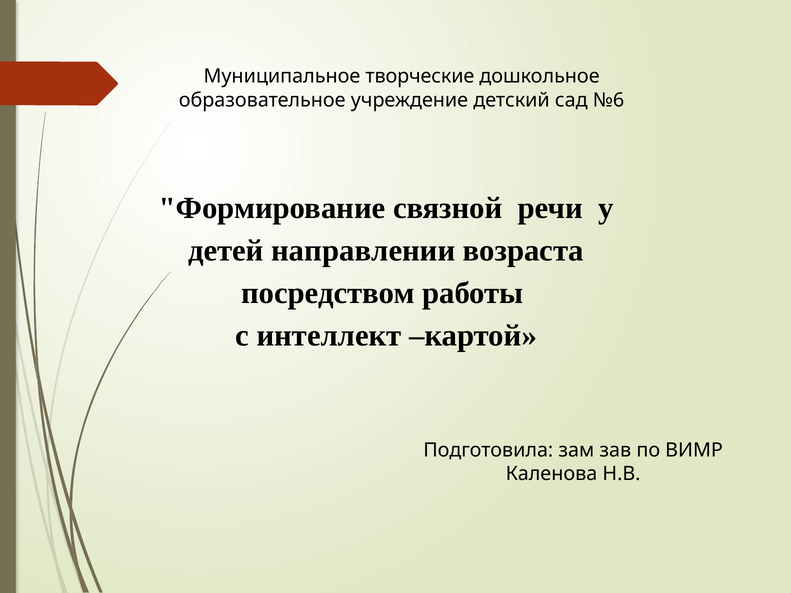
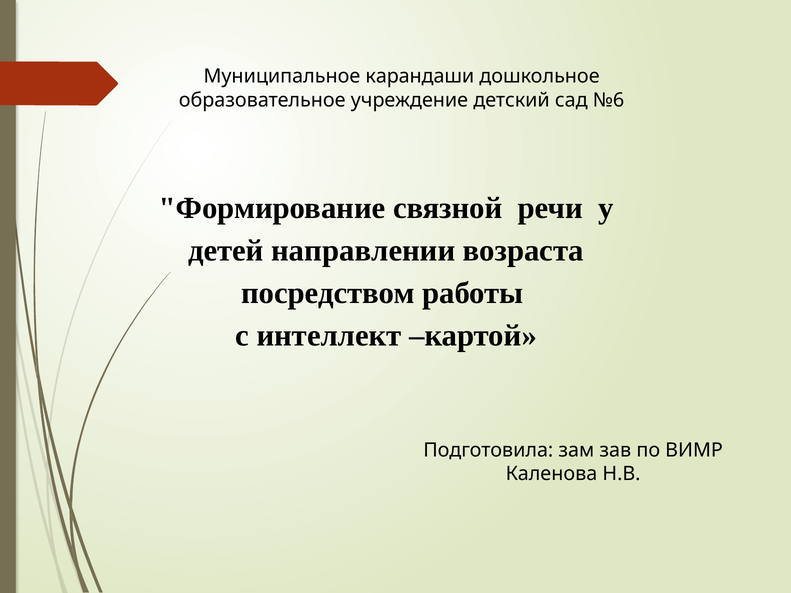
творческие: творческие -> карандаши
